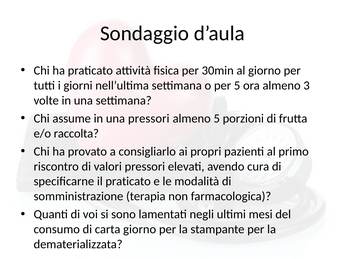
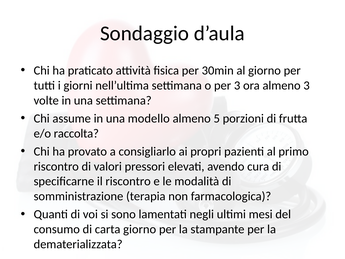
per 5: 5 -> 3
una pressori: pressori -> modello
il praticato: praticato -> riscontro
